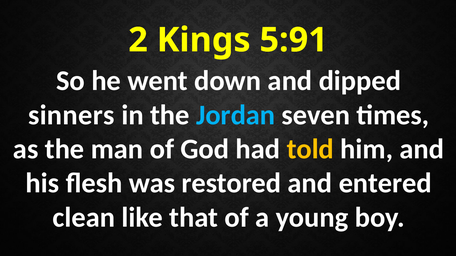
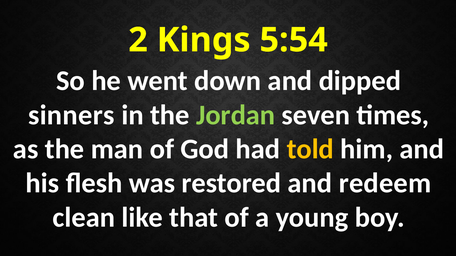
5:91: 5:91 -> 5:54
Jordan colour: light blue -> light green
entered: entered -> redeem
